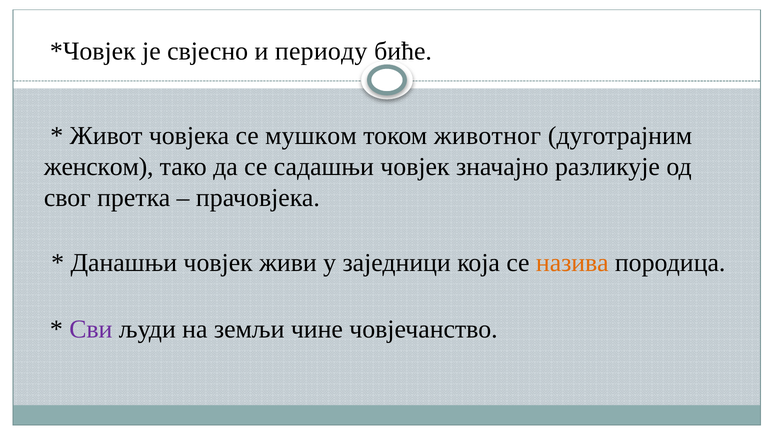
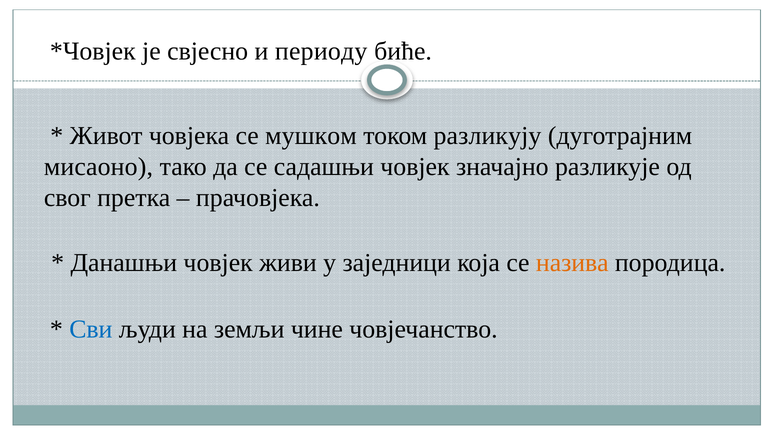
животног: животног -> разликују
женском: женском -> мисаоно
Сви colour: purple -> blue
